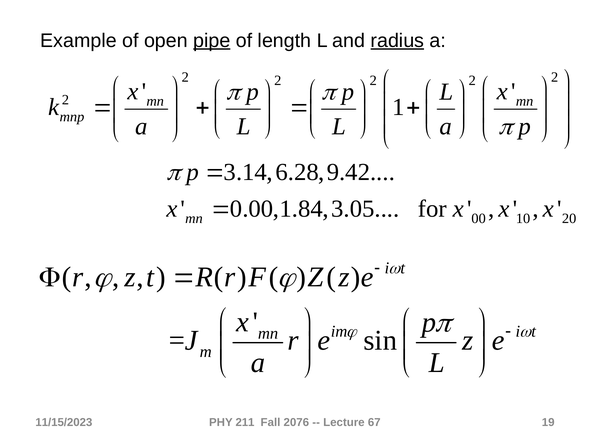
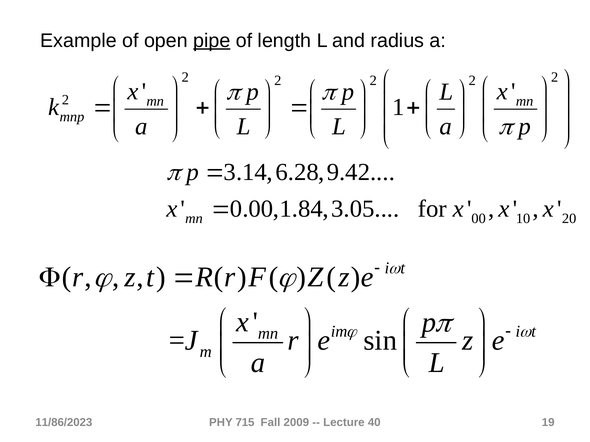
radius underline: present -> none
11/15/2023: 11/15/2023 -> 11/86/2023
211: 211 -> 715
2076: 2076 -> 2009
67: 67 -> 40
